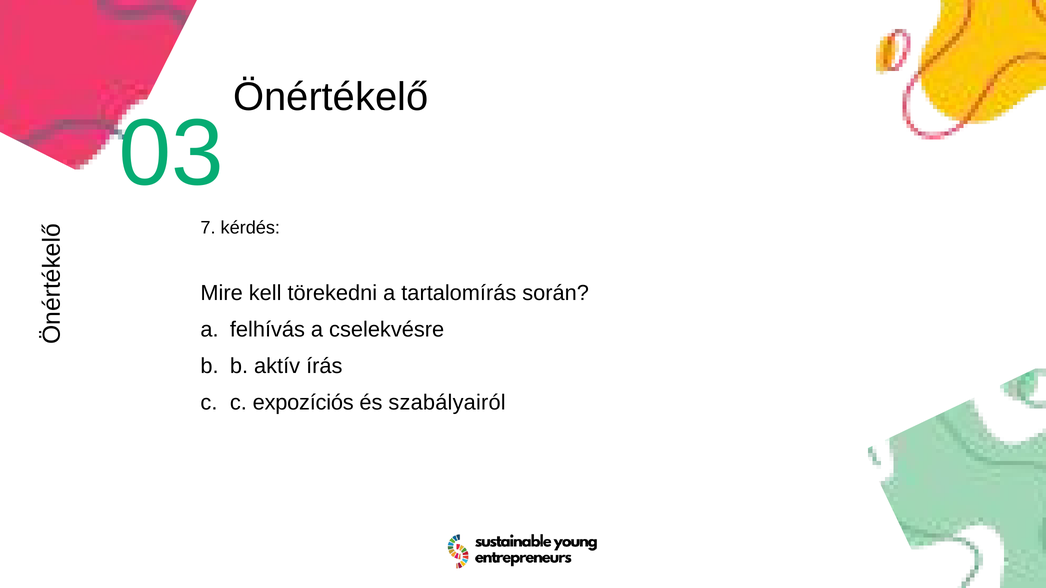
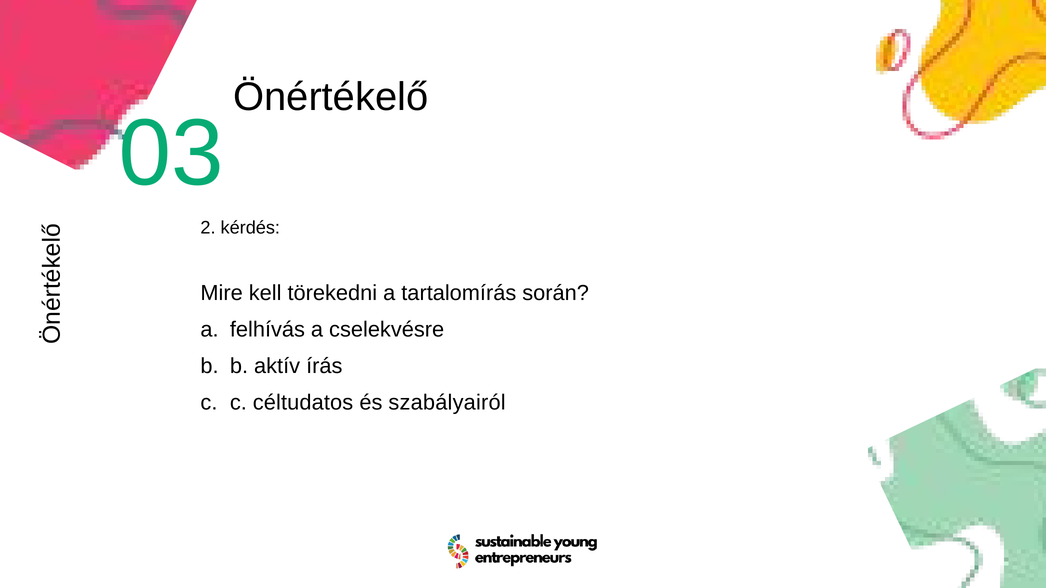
7: 7 -> 2
expozíciós: expozíciós -> céltudatos
